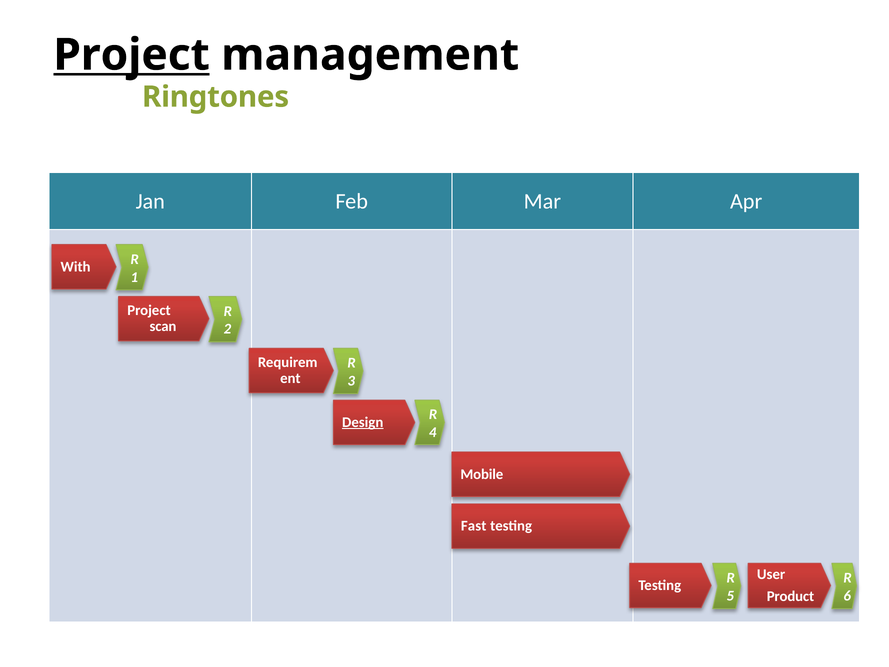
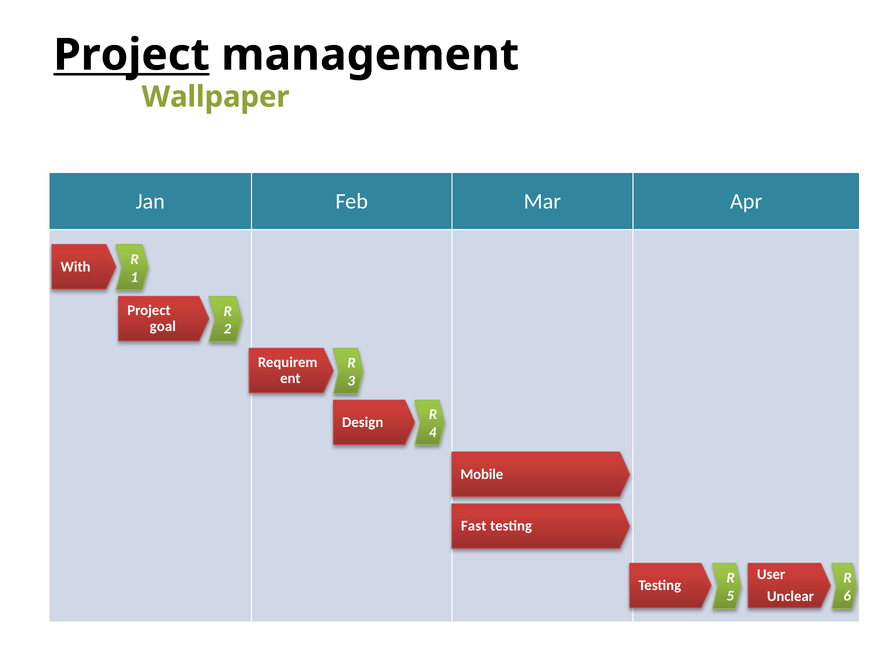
Ringtones: Ringtones -> Wallpaper
scan: scan -> goal
Design underline: present -> none
Product: Product -> Unclear
